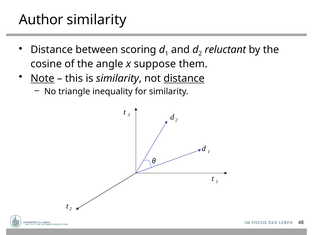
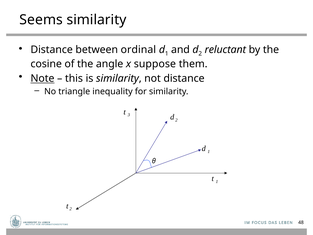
Author: Author -> Seems
scoring: scoring -> ordinal
distance at (184, 78) underline: present -> none
